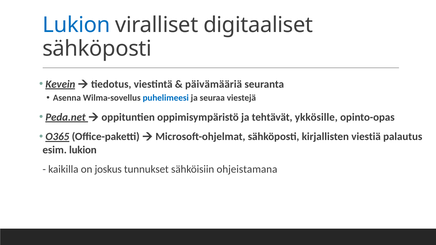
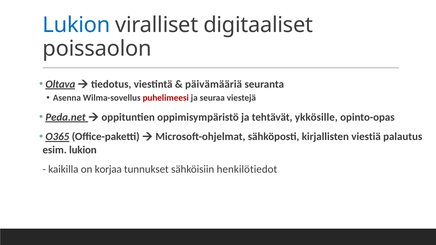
sähköposti at (97, 49): sähköposti -> poissaolon
Kevein: Kevein -> Oltava
puhelimeesi colour: blue -> red
joskus: joskus -> korjaa
ohjeistamana: ohjeistamana -> henkilötiedot
